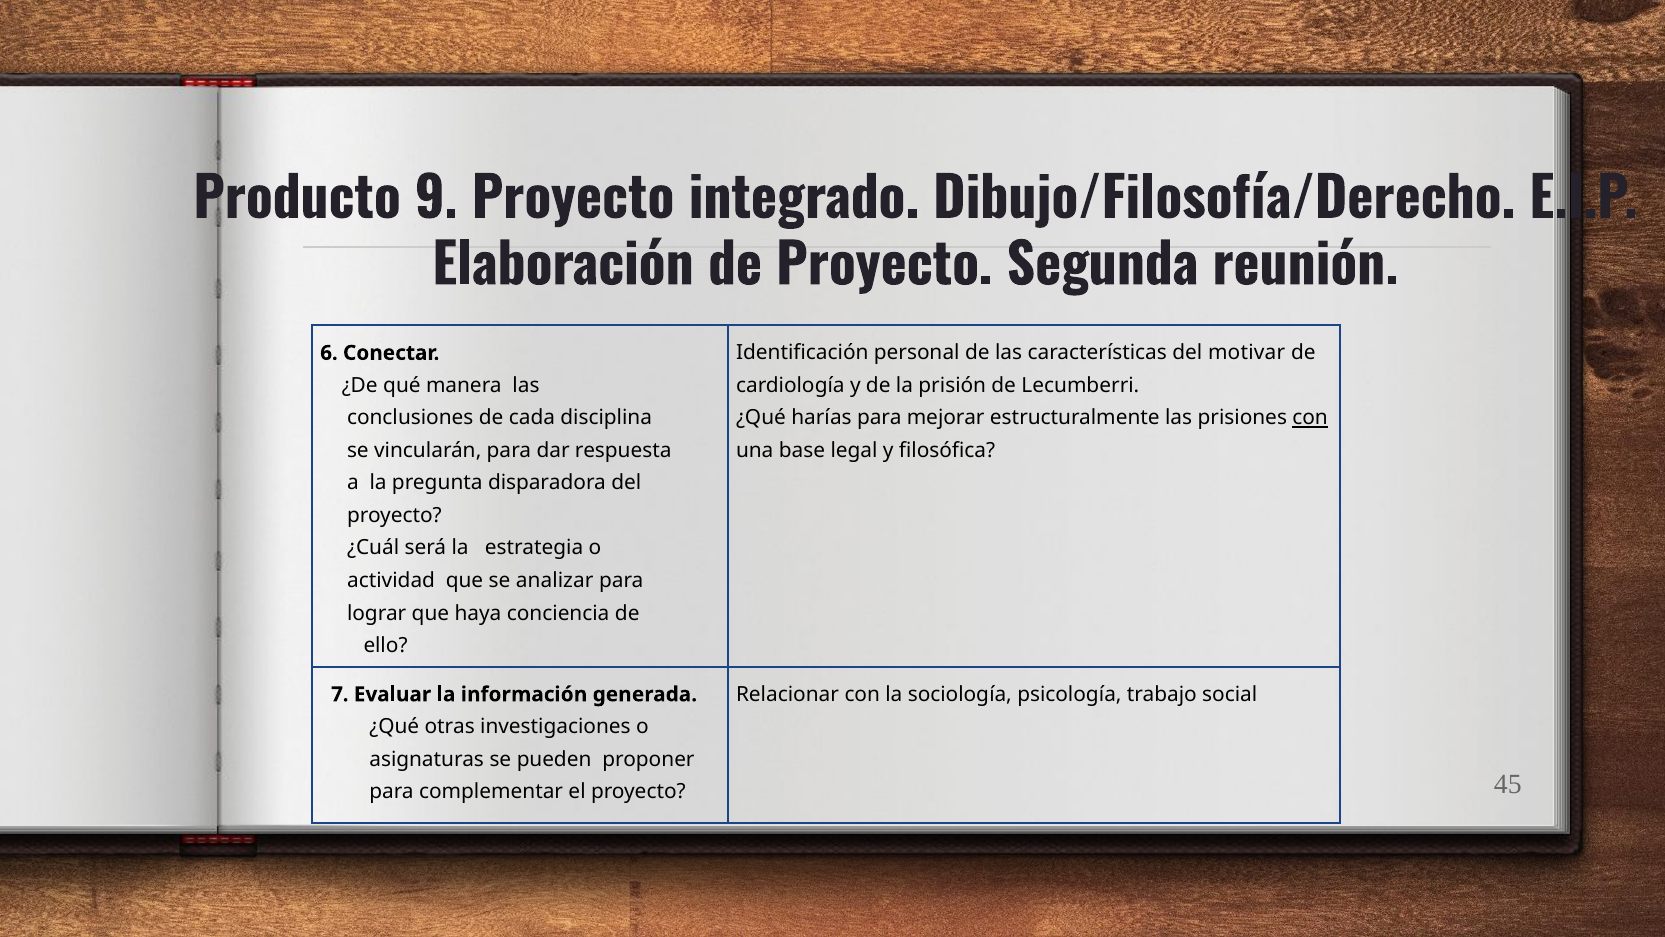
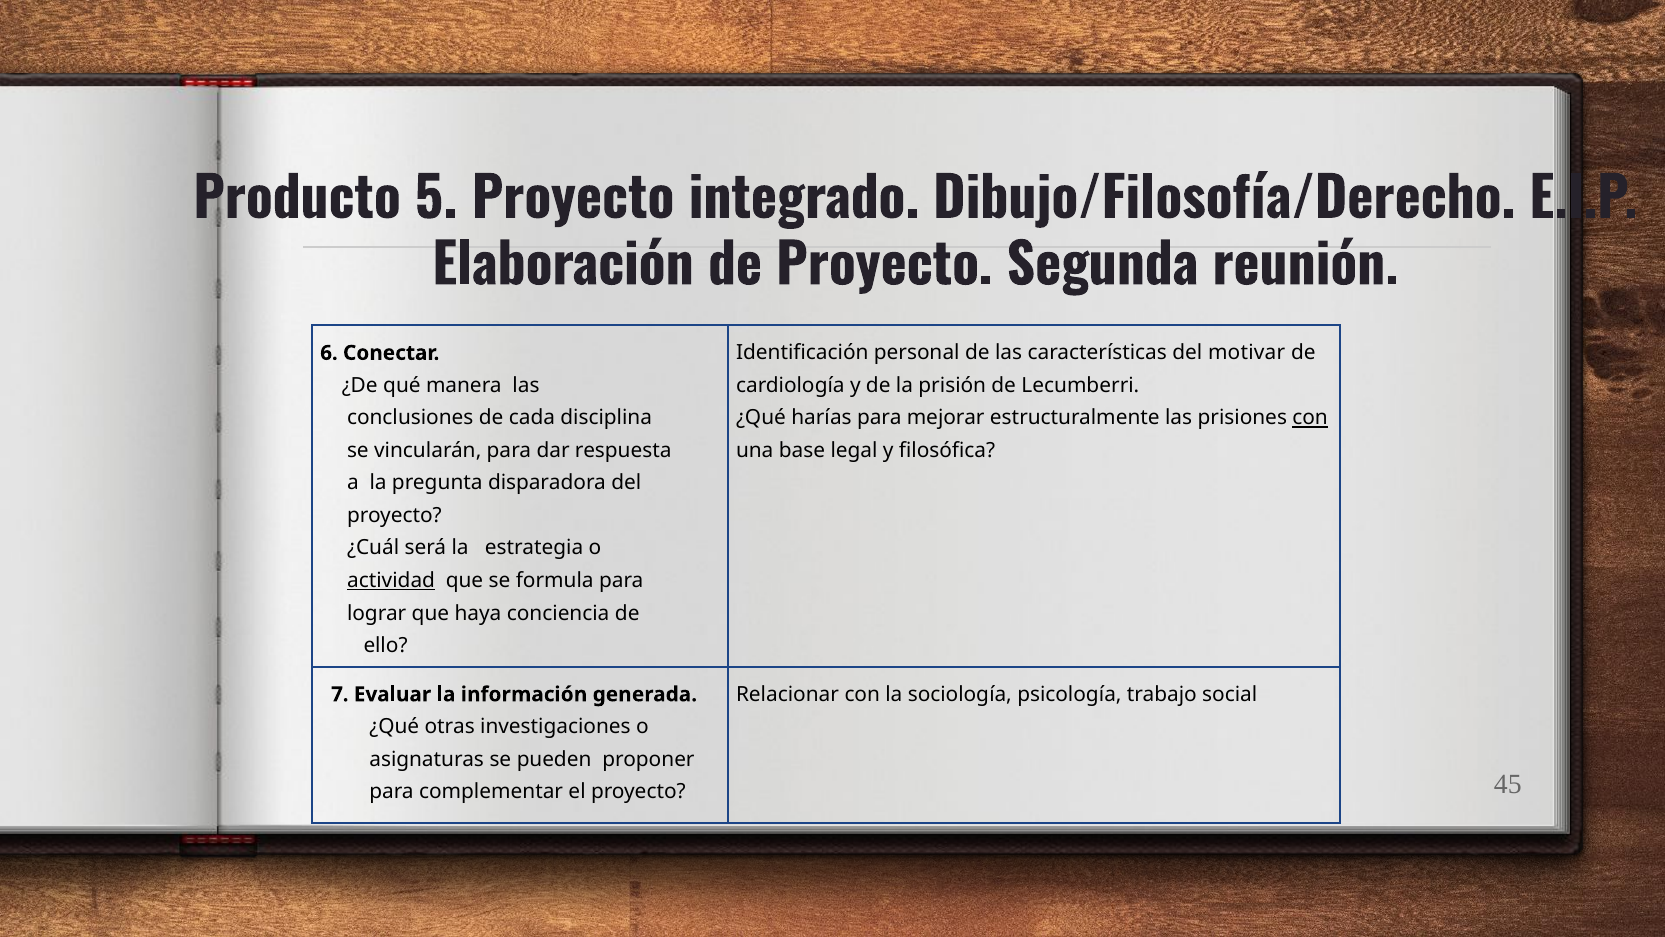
9: 9 -> 5
actividad underline: none -> present
analizar: analizar -> formula
